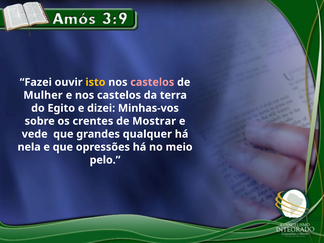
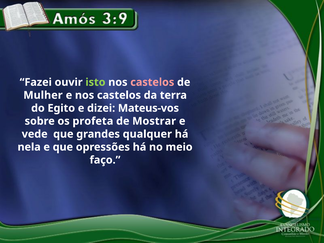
isto colour: yellow -> light green
Minhas-vos: Minhas-vos -> Mateus-vos
crentes: crentes -> profeta
pelo: pelo -> faço
